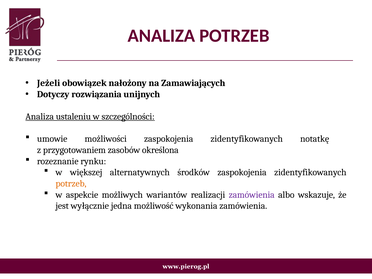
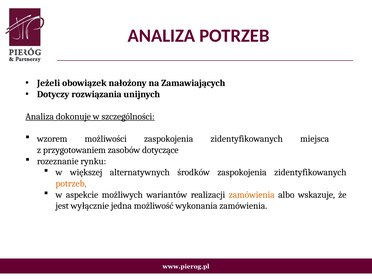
ustaleniu: ustaleniu -> dokonuje
umowie: umowie -> wzorem
notatkę: notatkę -> miejsca
określona: określona -> dotyczące
zamówienia at (252, 195) colour: purple -> orange
